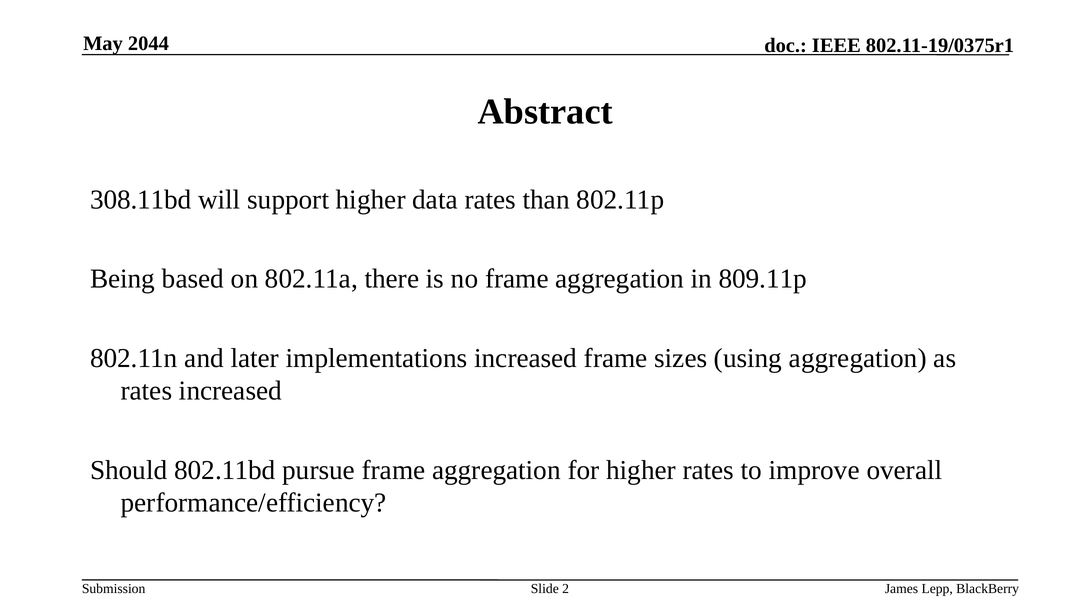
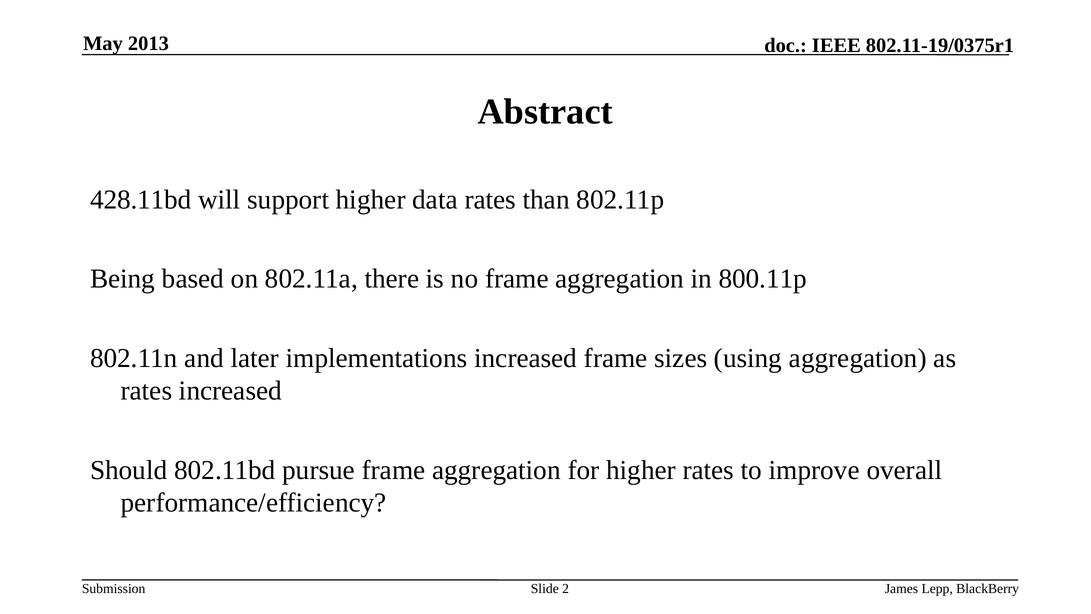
2044: 2044 -> 2013
308.11bd: 308.11bd -> 428.11bd
809.11p: 809.11p -> 800.11p
